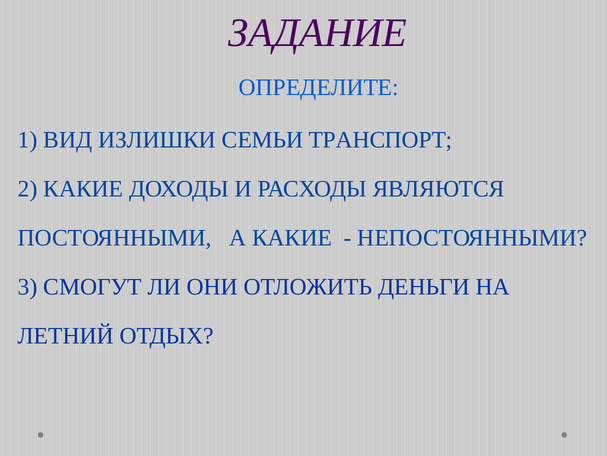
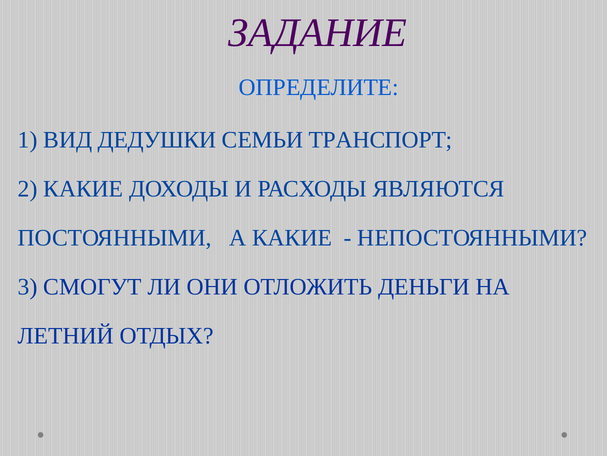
ИЗЛИШКИ: ИЗЛИШКИ -> ДЕДУШКИ
